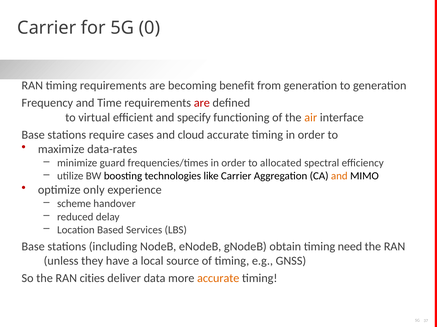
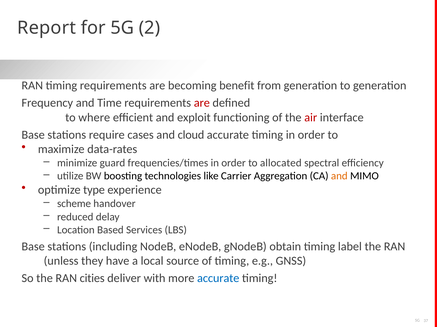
Carrier at (47, 28): Carrier -> Report
0: 0 -> 2
virtual: virtual -> where
specify: specify -> exploit
air colour: orange -> red
only: only -> type
need: need -> label
data: data -> with
accurate at (218, 279) colour: orange -> blue
